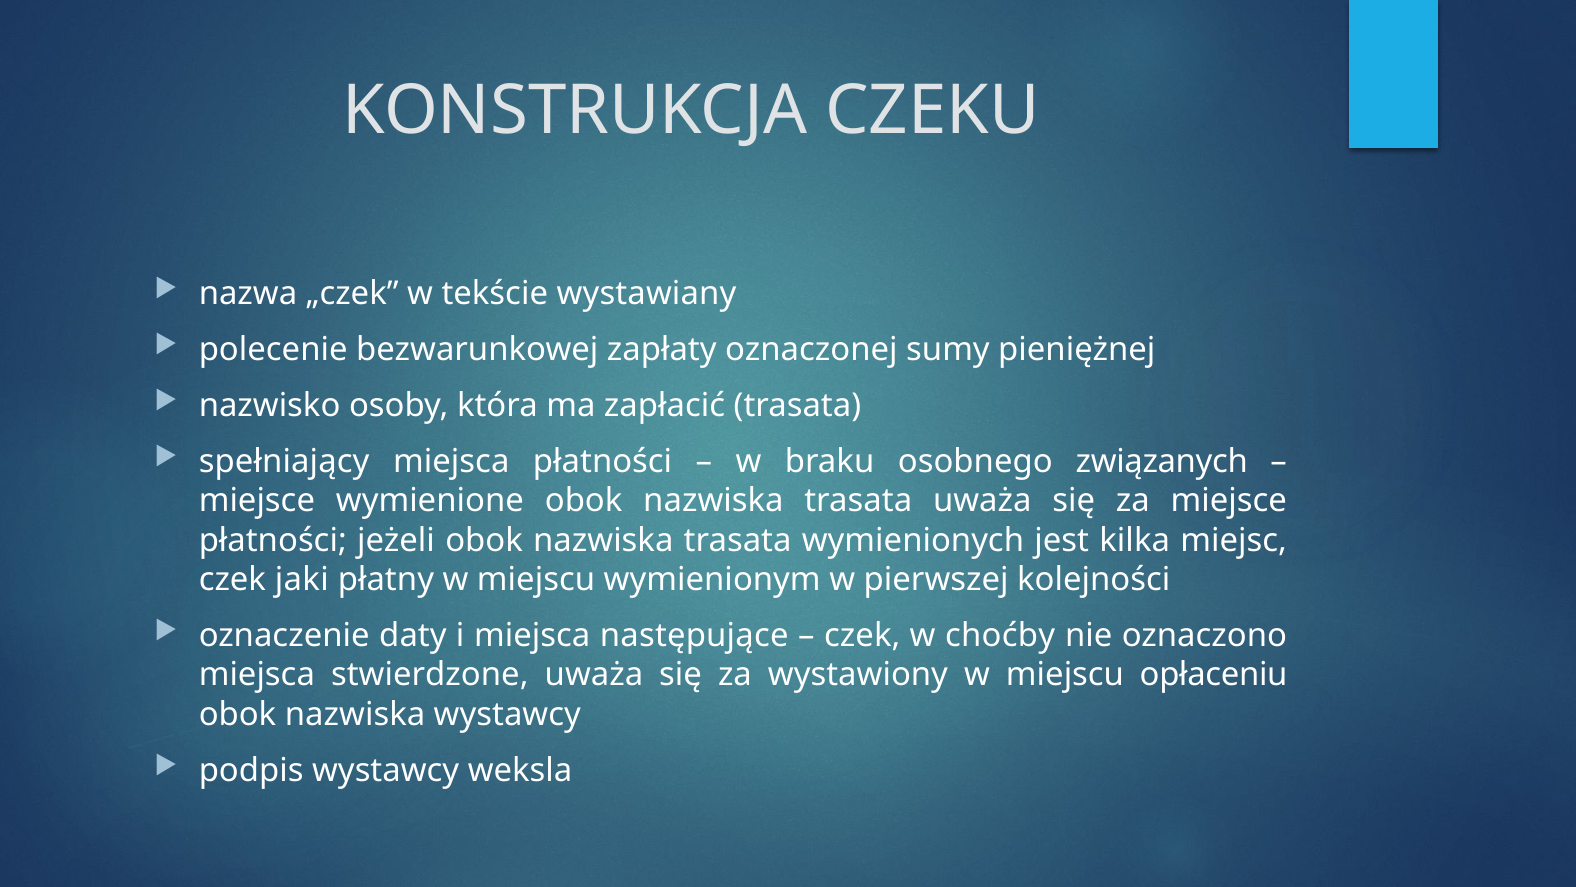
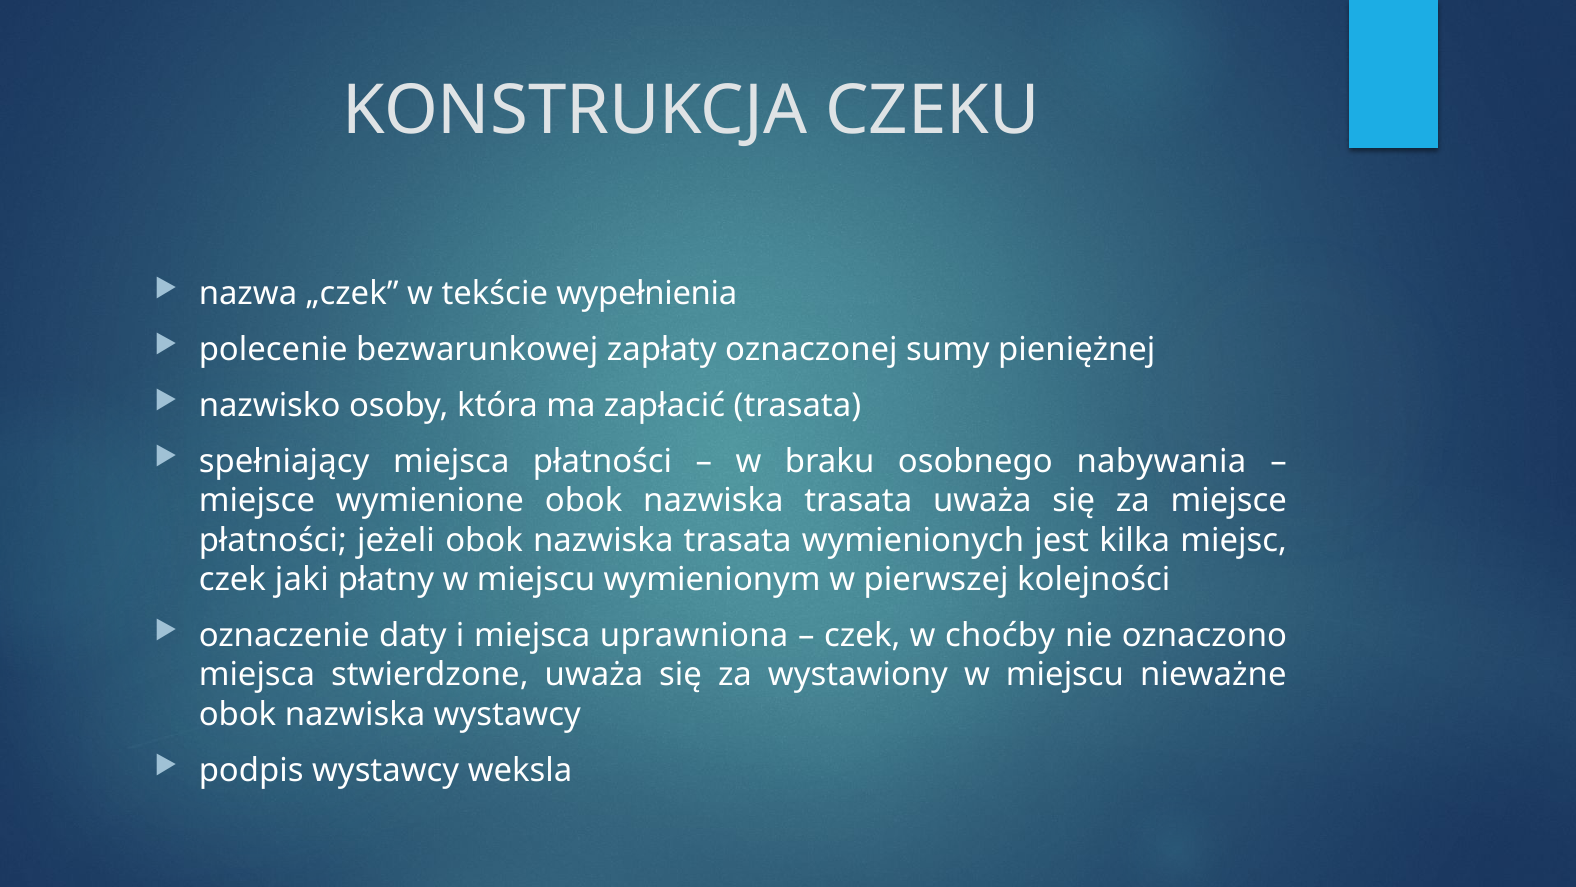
wystawiany: wystawiany -> wypełnienia
związanych: związanych -> nabywania
następujące: następujące -> uprawniona
opłaceniu: opłaceniu -> nieważne
